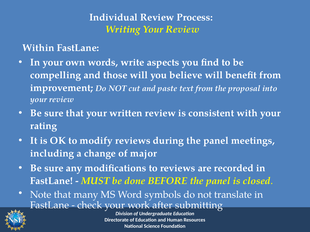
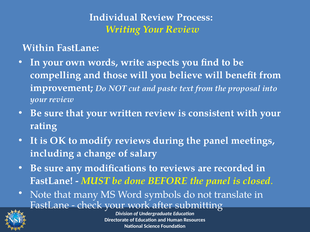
major: major -> salary
